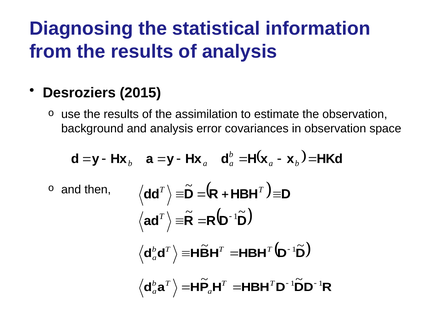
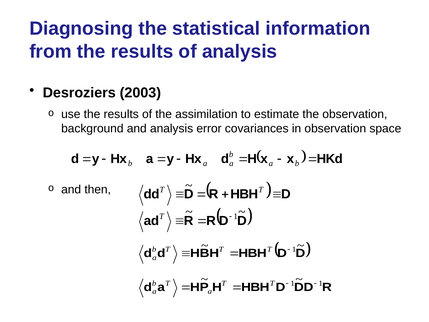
2015: 2015 -> 2003
